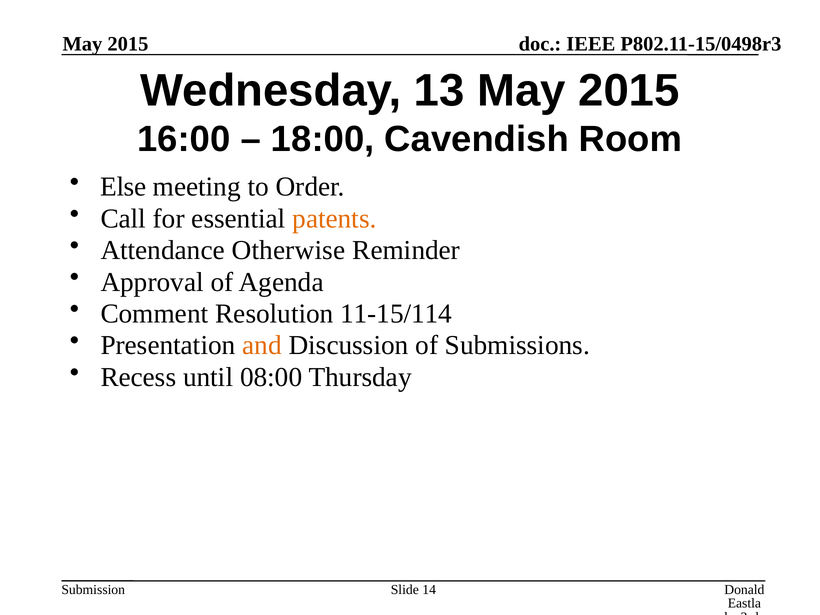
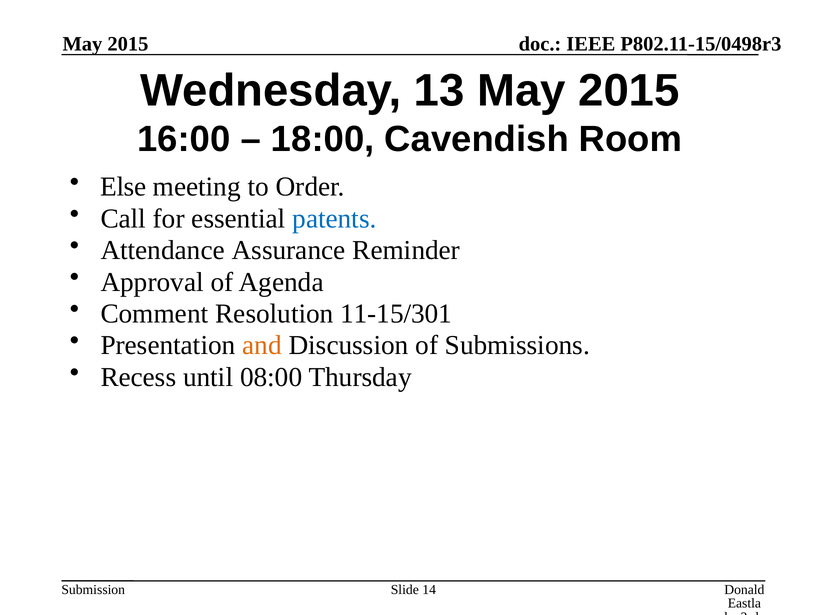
patents colour: orange -> blue
Otherwise: Otherwise -> Assurance
11-15/114: 11-15/114 -> 11-15/301
